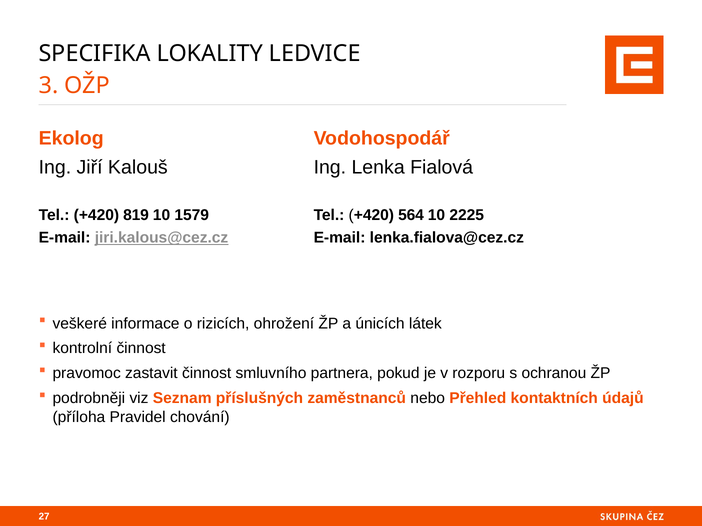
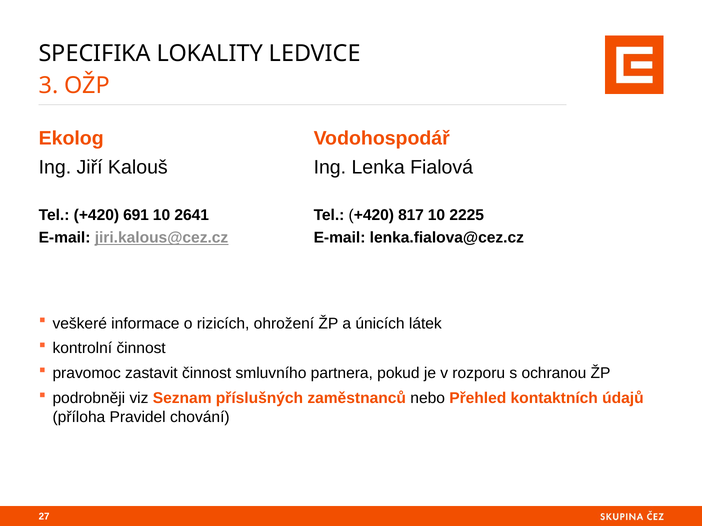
819: 819 -> 691
1579: 1579 -> 2641
564: 564 -> 817
